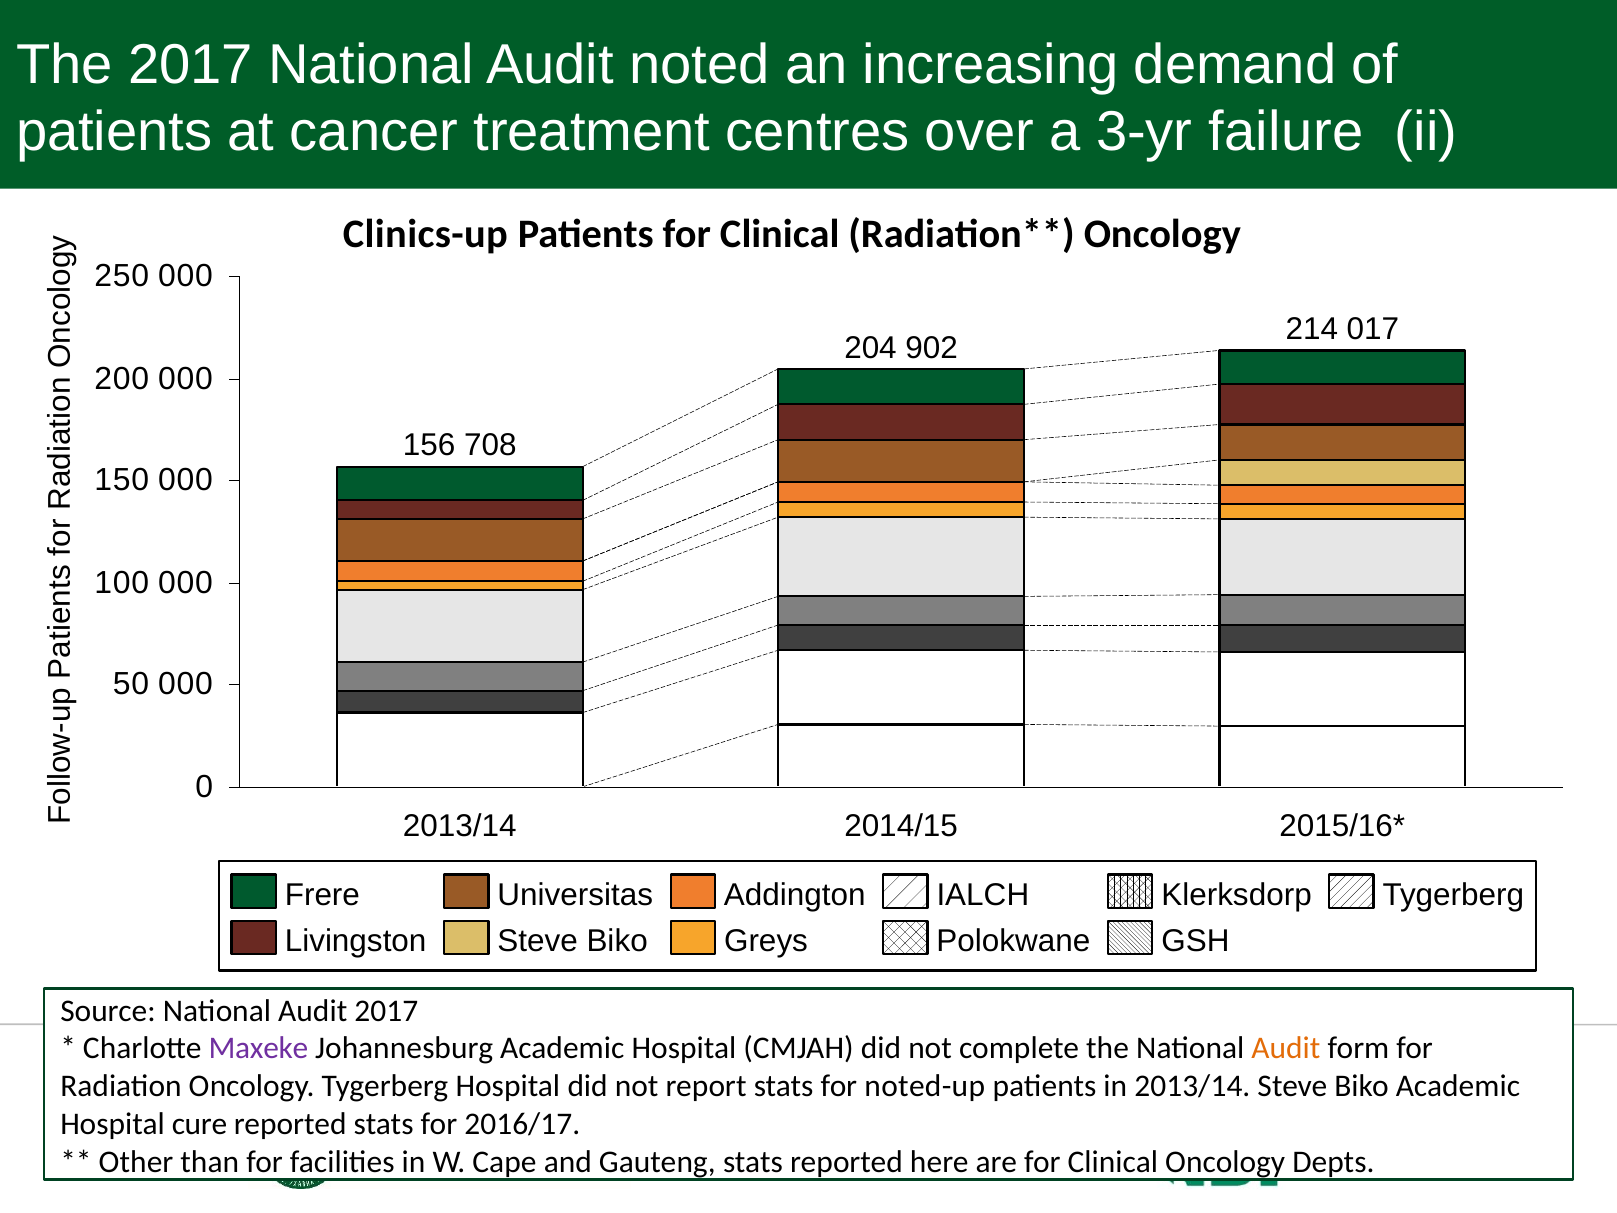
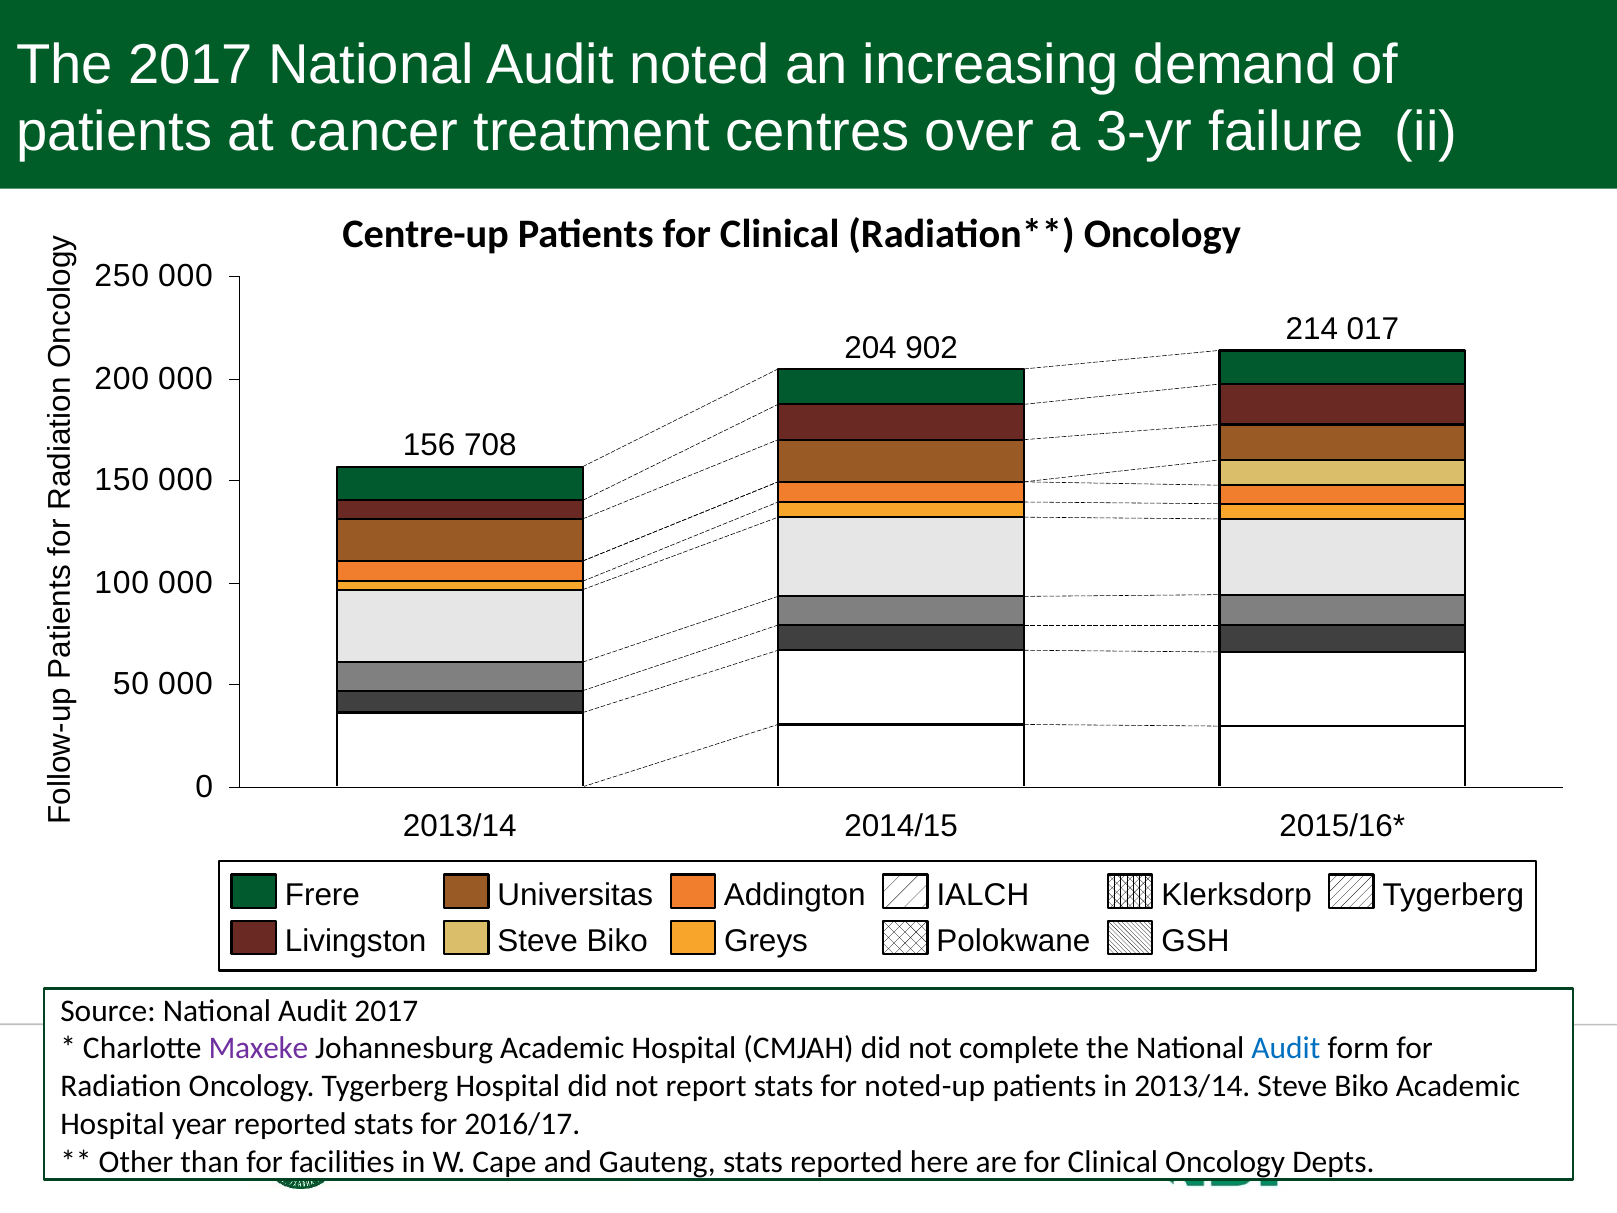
Clinics-up: Clinics-up -> Centre-up
Audit at (1286, 1048) colour: orange -> blue
cure: cure -> year
